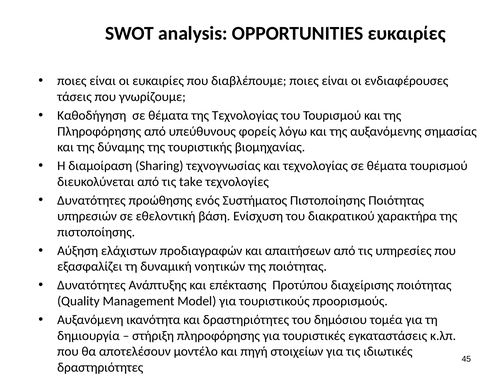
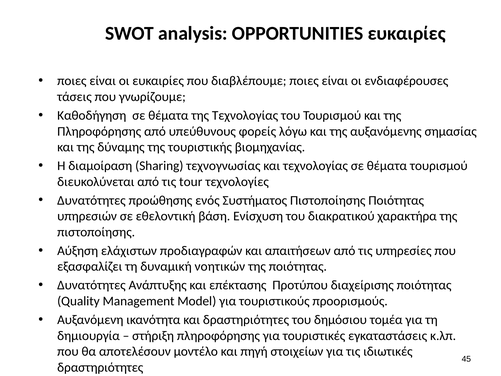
take: take -> tour
